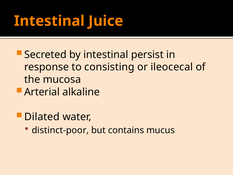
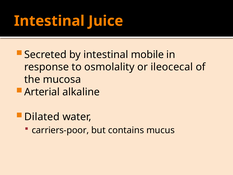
persist: persist -> mobile
consisting: consisting -> osmolality
distinct-poor: distinct-poor -> carriers-poor
